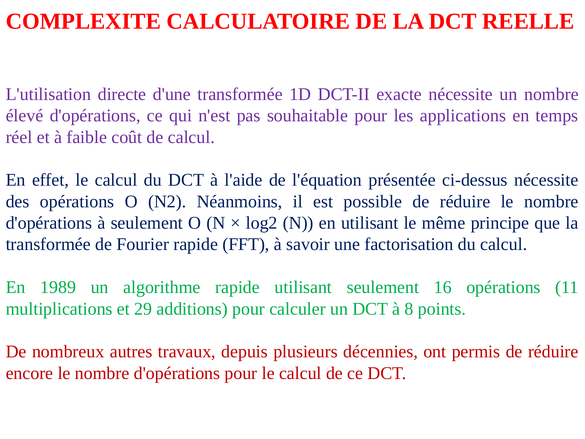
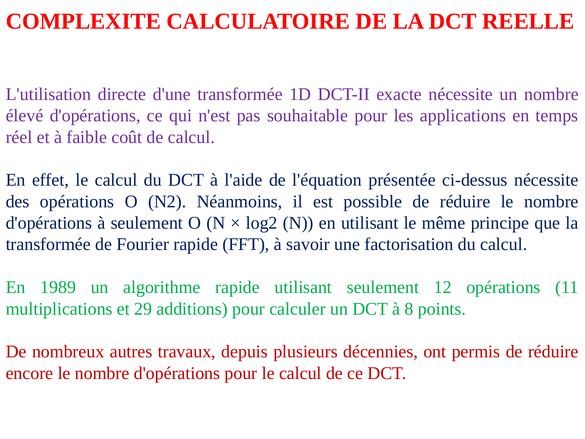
16: 16 -> 12
